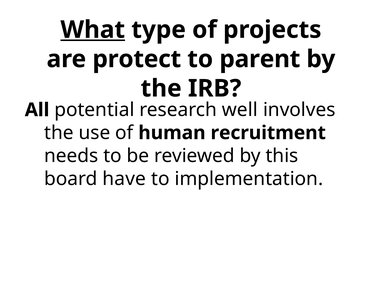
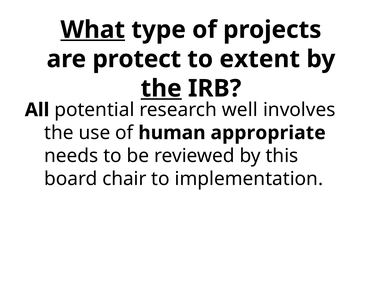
parent: parent -> extent
the at (161, 88) underline: none -> present
recruitment: recruitment -> appropriate
have: have -> chair
